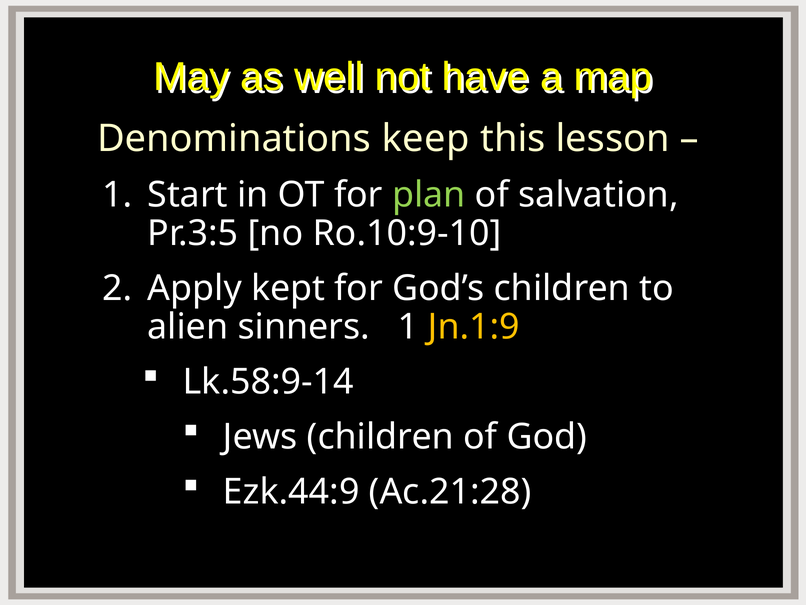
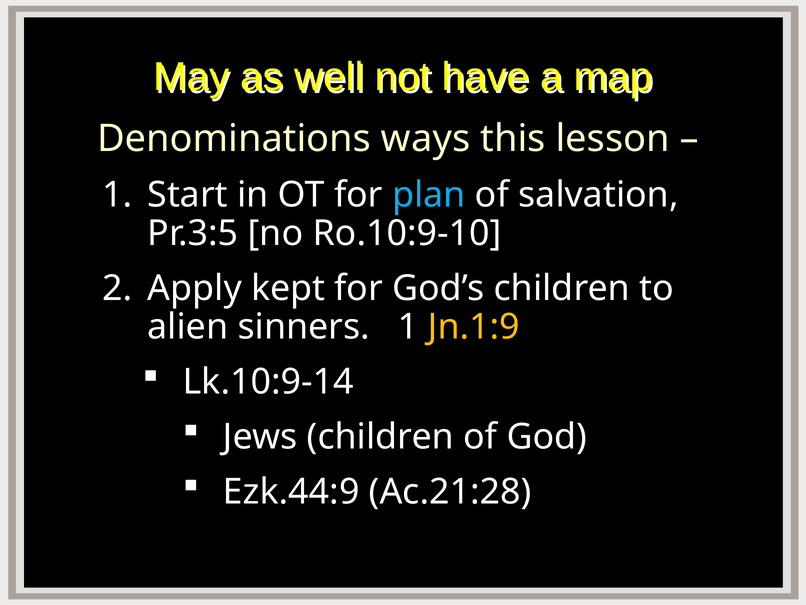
keep: keep -> ways
plan colour: light green -> light blue
Lk.58:9-14: Lk.58:9-14 -> Lk.10:9-14
